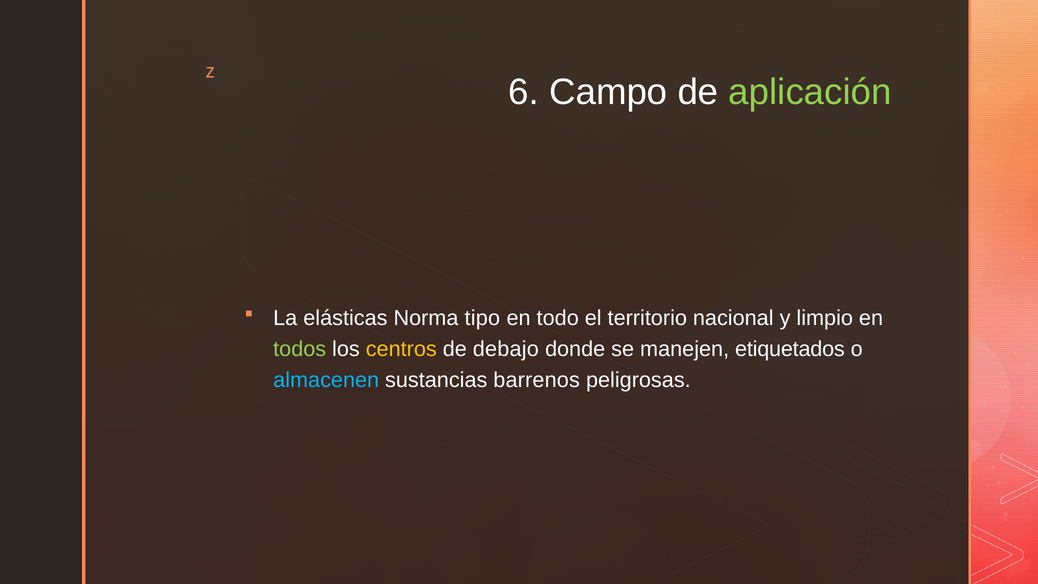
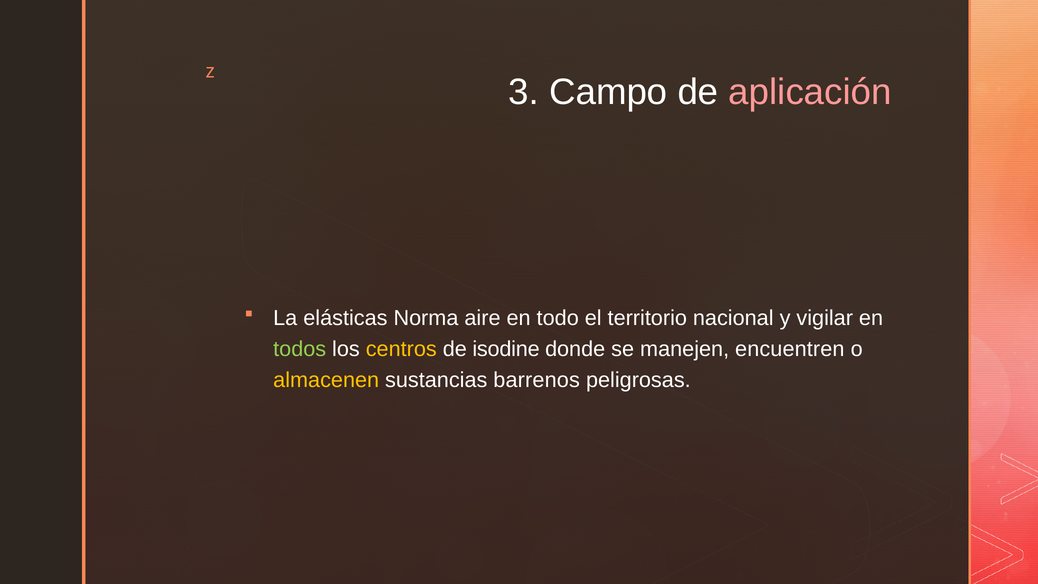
6: 6 -> 3
aplicación colour: light green -> pink
tipo: tipo -> aire
limpio: limpio -> vigilar
debajo: debajo -> isodine
etiquetados: etiquetados -> encuentren
almacenen colour: light blue -> yellow
